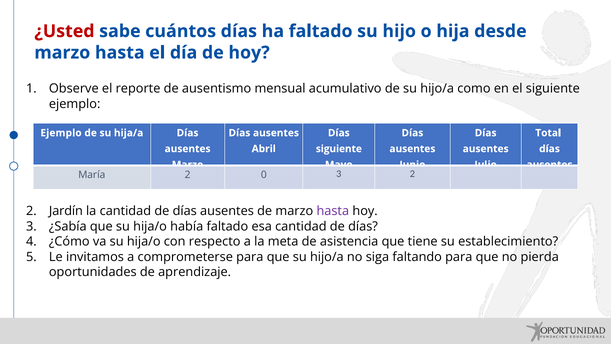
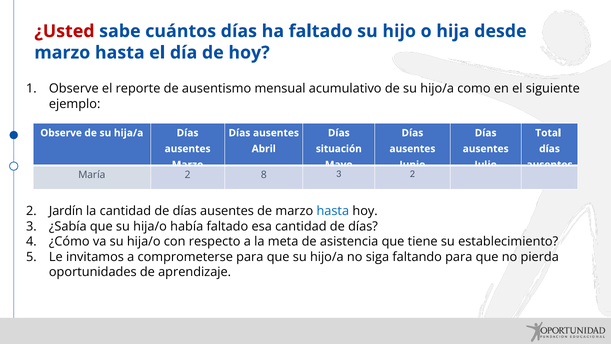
Ejemplo at (61, 133): Ejemplo -> Observe
siguiente at (339, 149): siguiente -> situación
0: 0 -> 8
hasta at (333, 211) colour: purple -> blue
